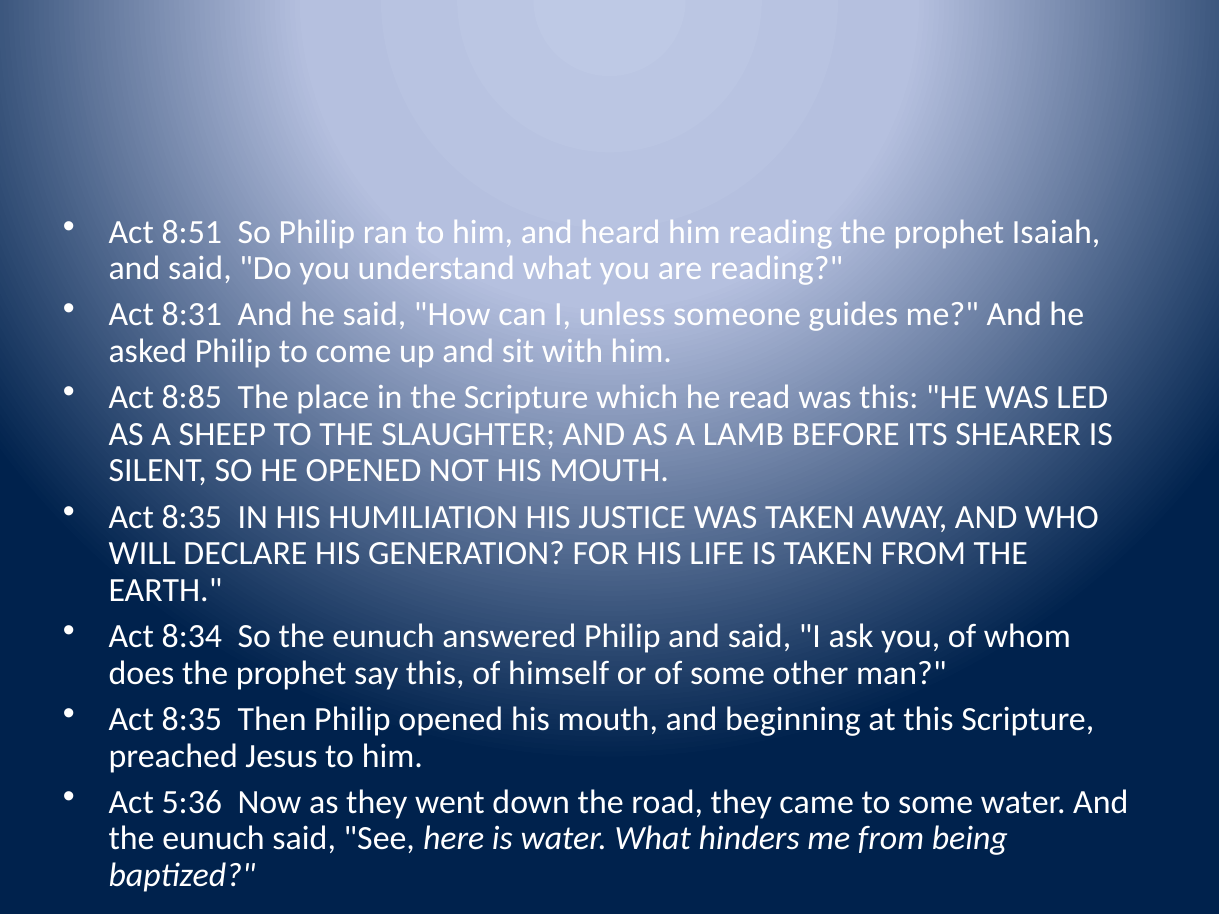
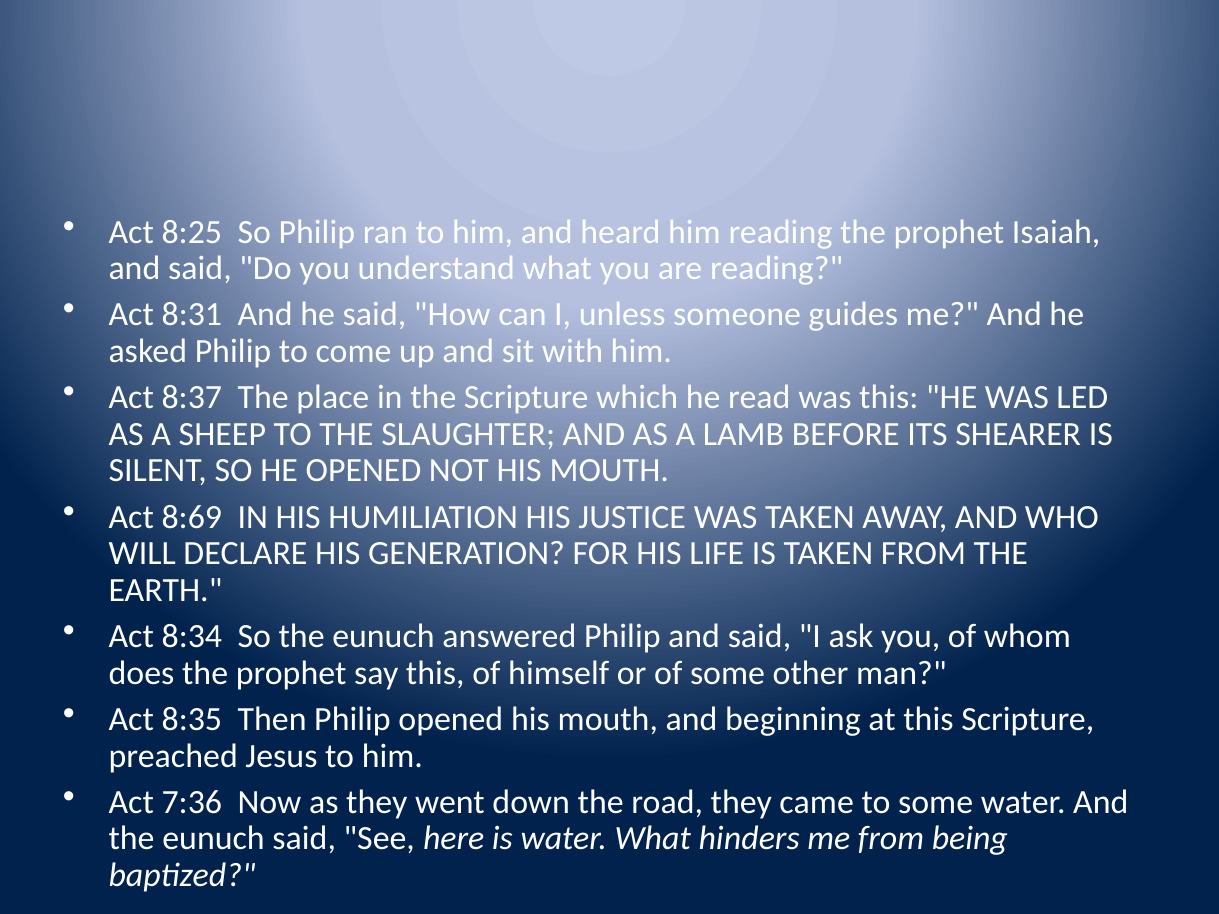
8:51: 8:51 -> 8:25
8:85: 8:85 -> 8:37
8:35 at (192, 517): 8:35 -> 8:69
5:36: 5:36 -> 7:36
